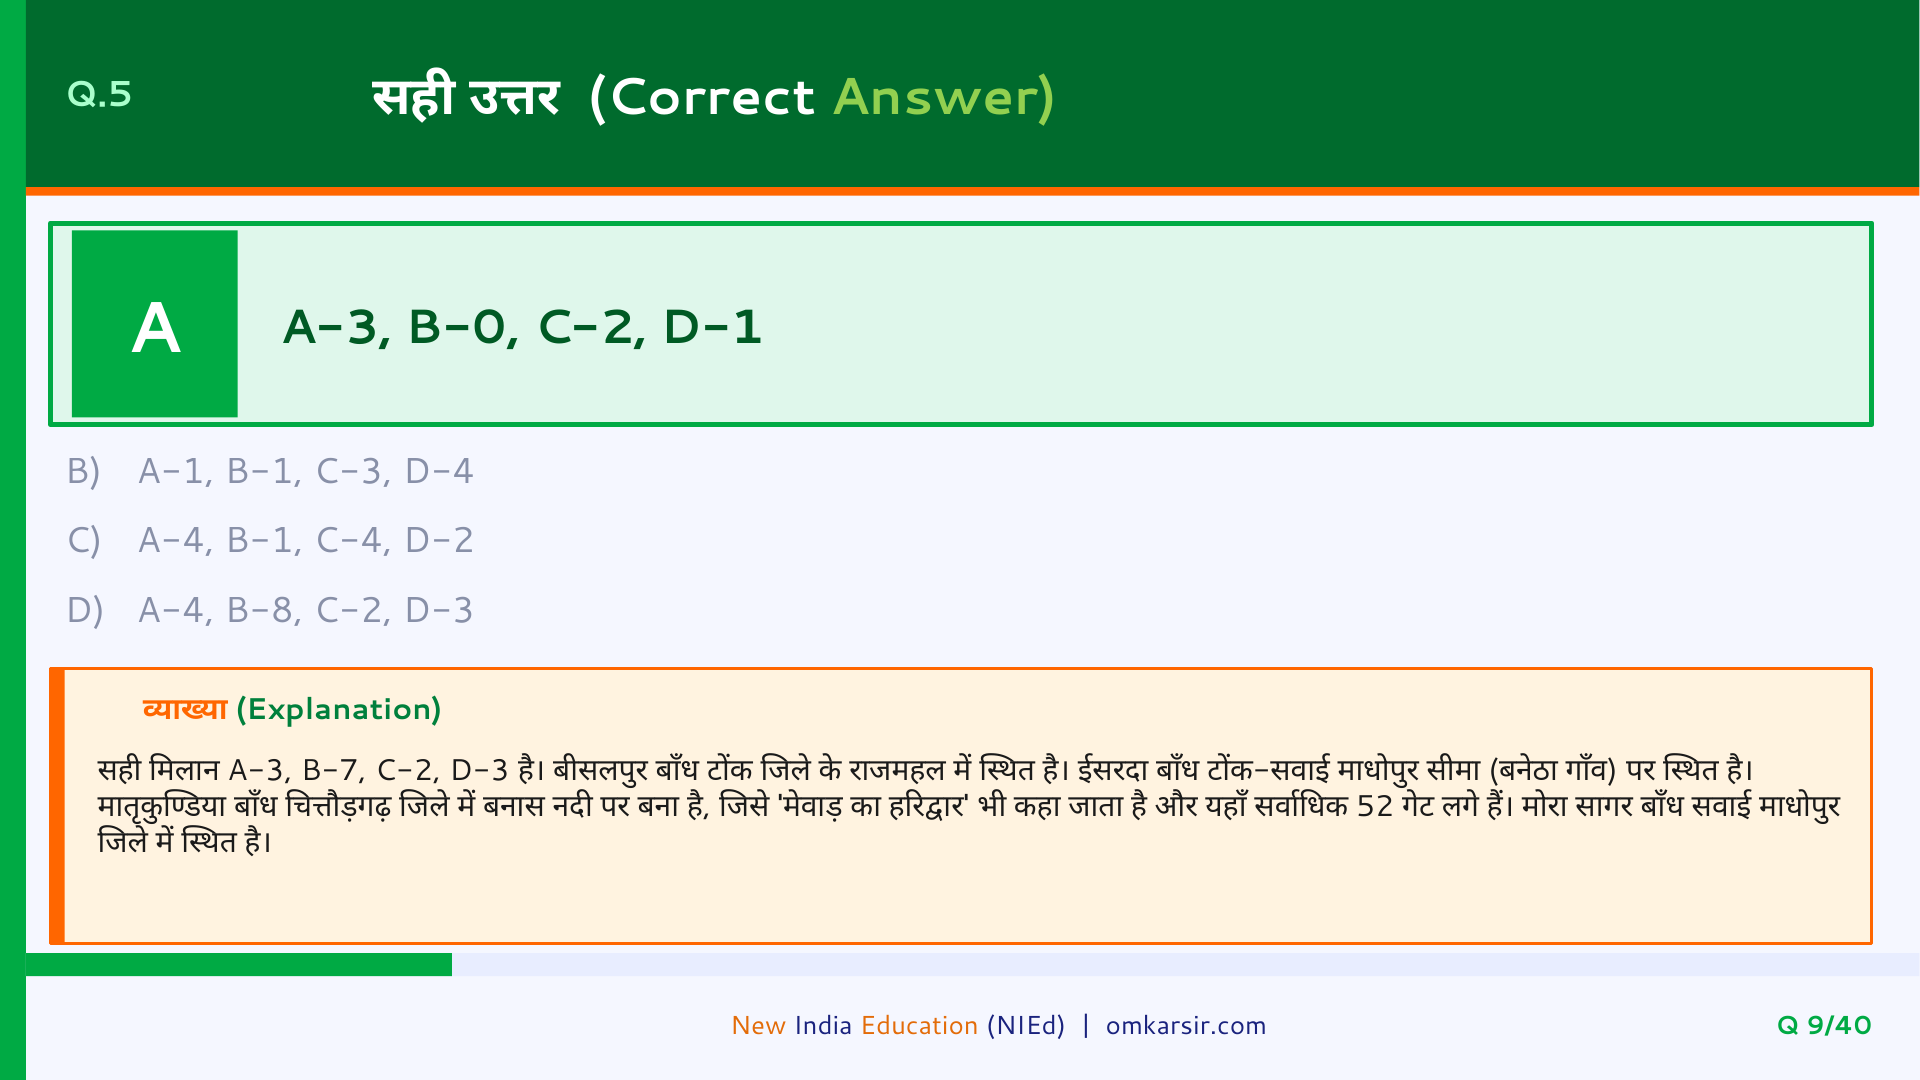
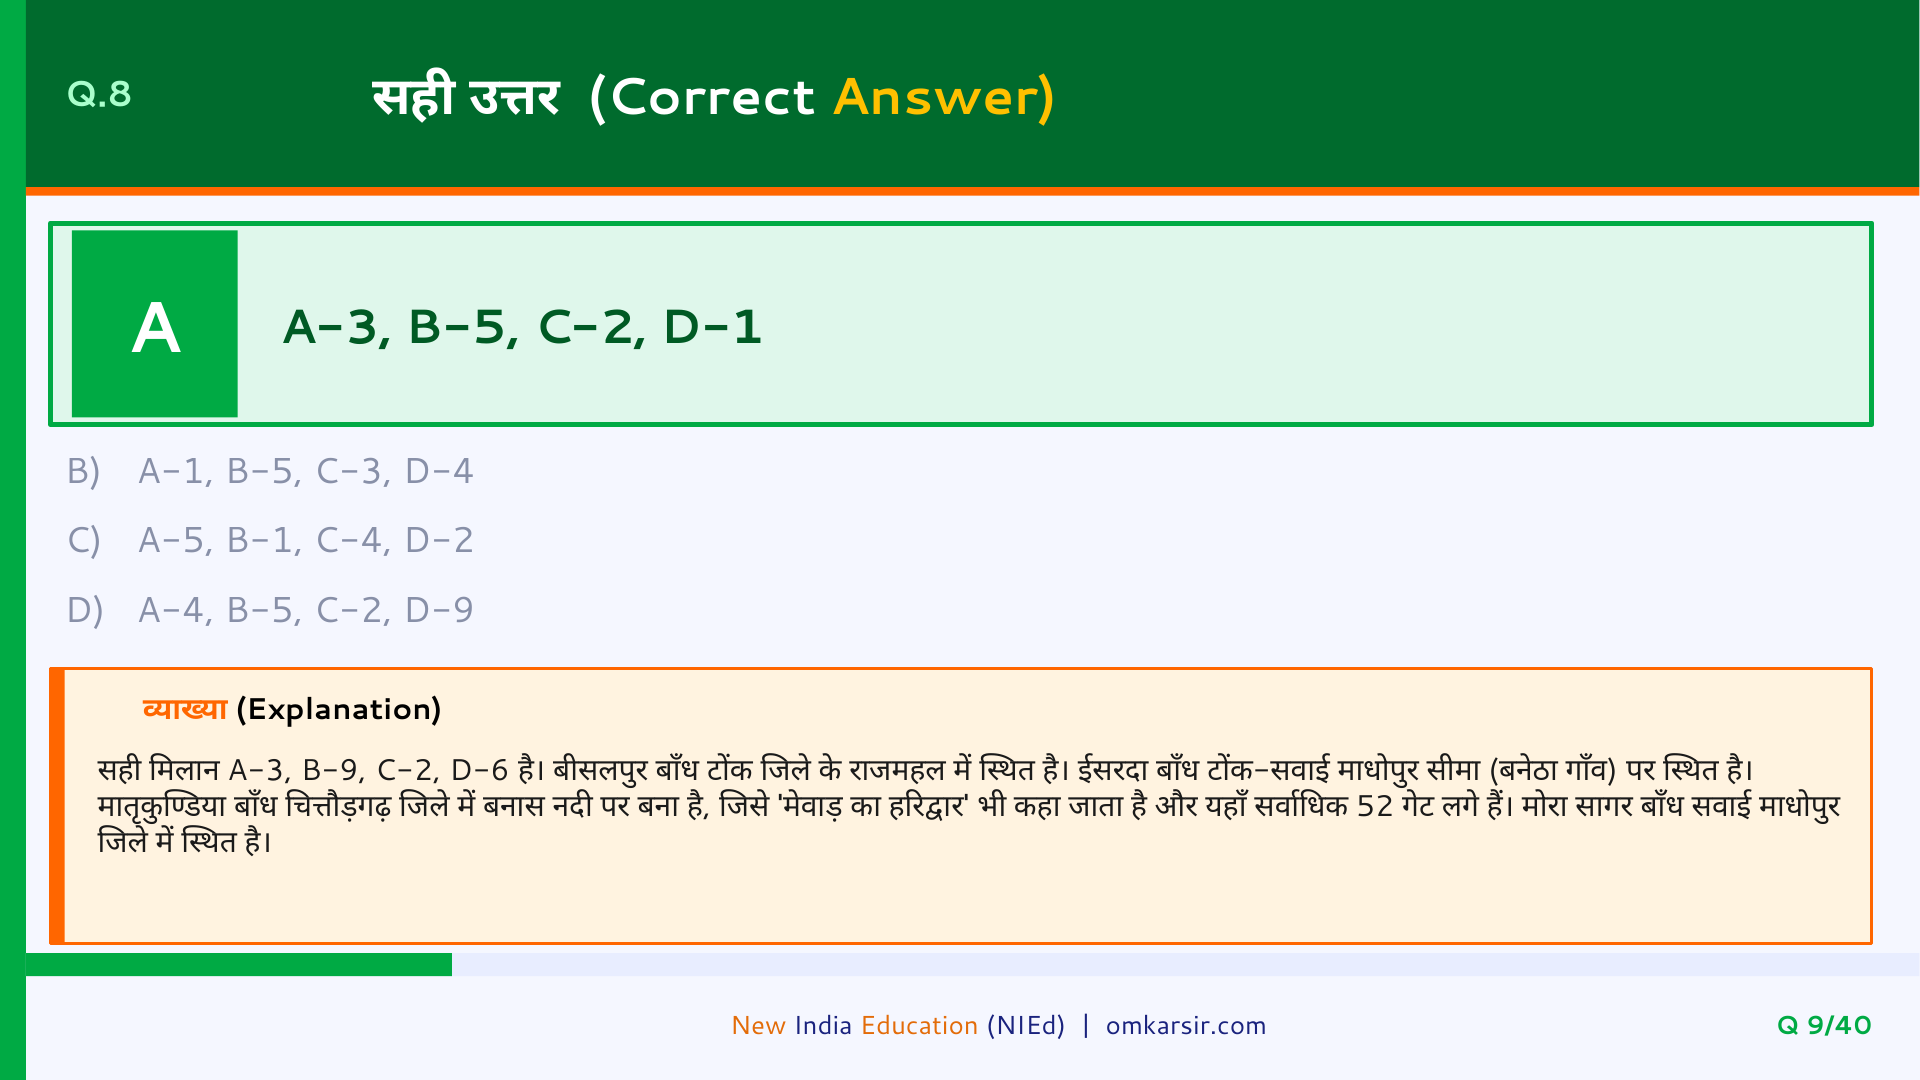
Q.5: Q.5 -> Q.8
Answer colour: light green -> yellow
A-3 B-0: B-0 -> B-5
A-1 B-1: B-1 -> B-5
C A-4: A-4 -> A-5
A-4 B-8: B-8 -> B-5
D-3 at (439, 610): D-3 -> D-9
Explanation colour: green -> black
B-7: B-7 -> B-9
D-3 at (479, 770): D-3 -> D-6
